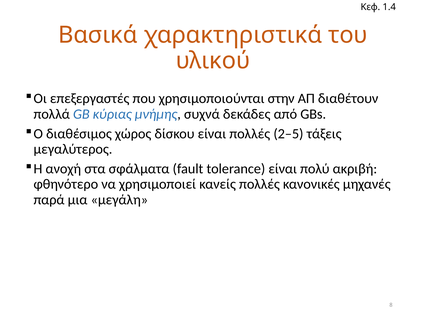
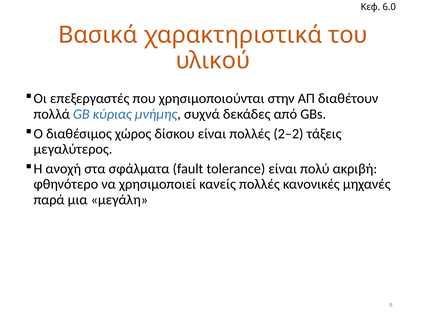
1.4: 1.4 -> 6.0
2–5: 2–5 -> 2–2
